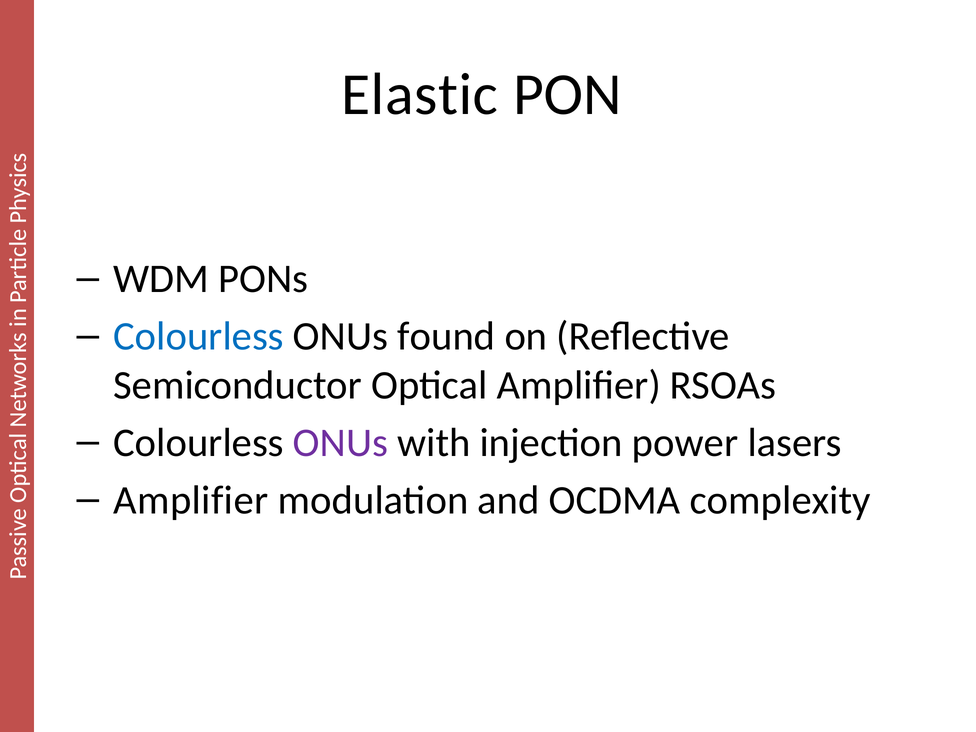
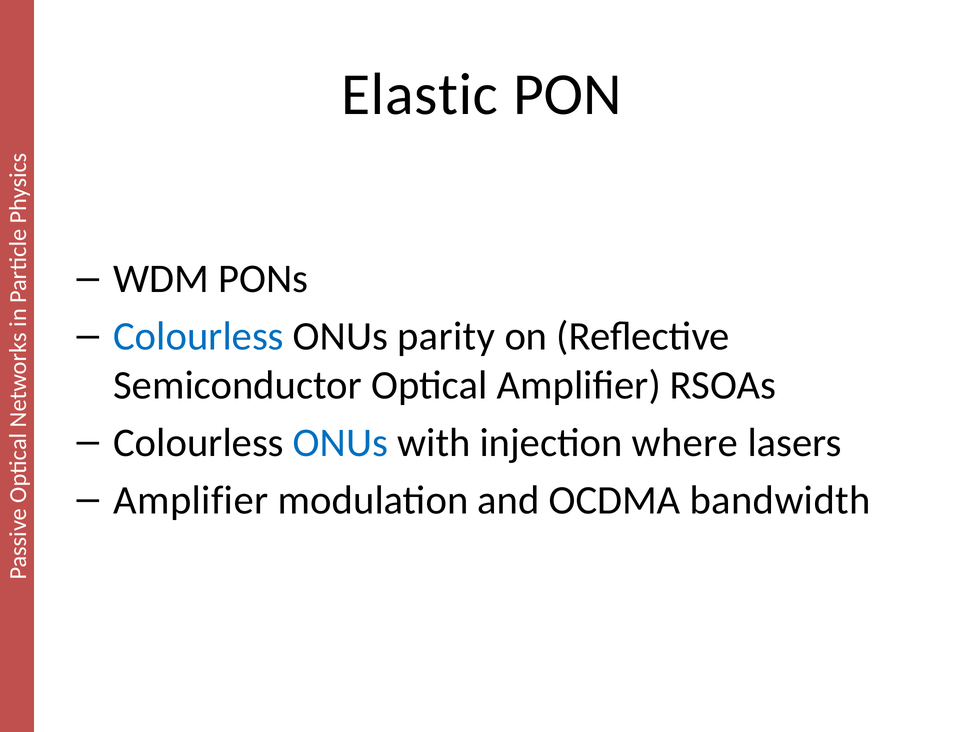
found: found -> parity
ONUs at (340, 443) colour: purple -> blue
power: power -> where
complexity: complexity -> bandwidth
